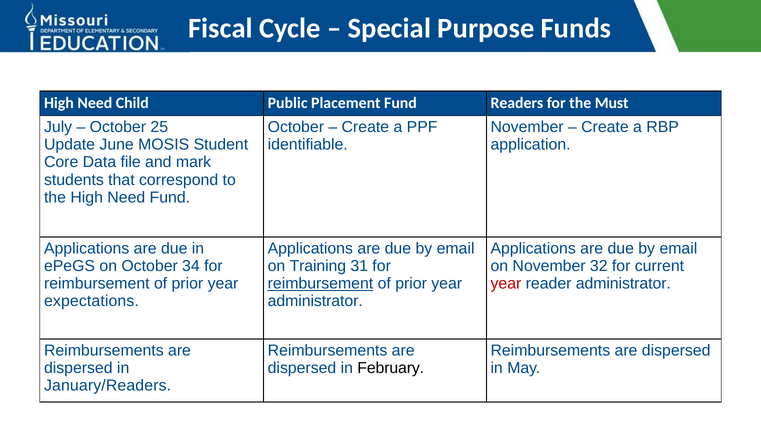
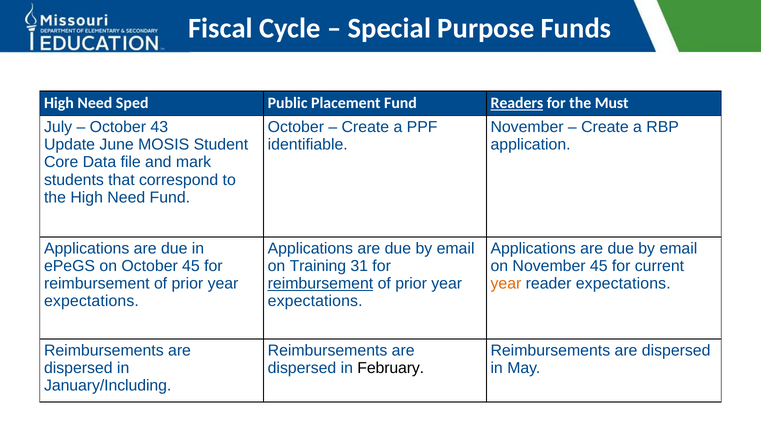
Child: Child -> Sped
Readers underline: none -> present
25: 25 -> 43
October 34: 34 -> 45
November 32: 32 -> 45
year at (506, 284) colour: red -> orange
reader administrator: administrator -> expectations
administrator at (315, 301): administrator -> expectations
January/Readers: January/Readers -> January/Including
